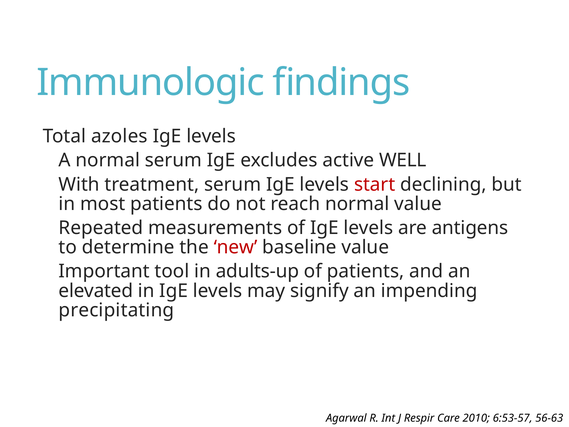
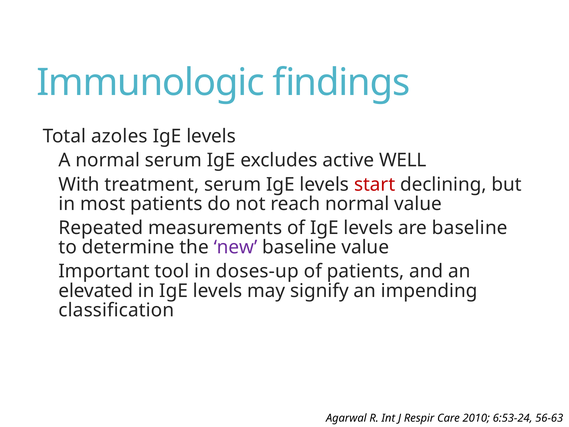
are antigens: antigens -> baseline
new colour: red -> purple
adults-up: adults-up -> doses-up
precipitating: precipitating -> classification
6:53-57: 6:53-57 -> 6:53-24
